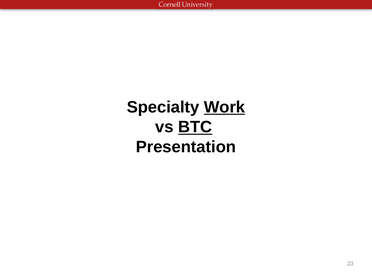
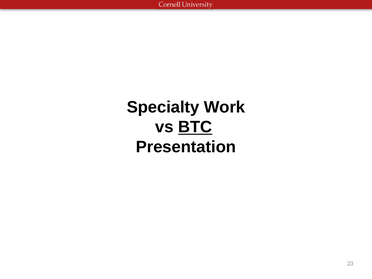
Work underline: present -> none
